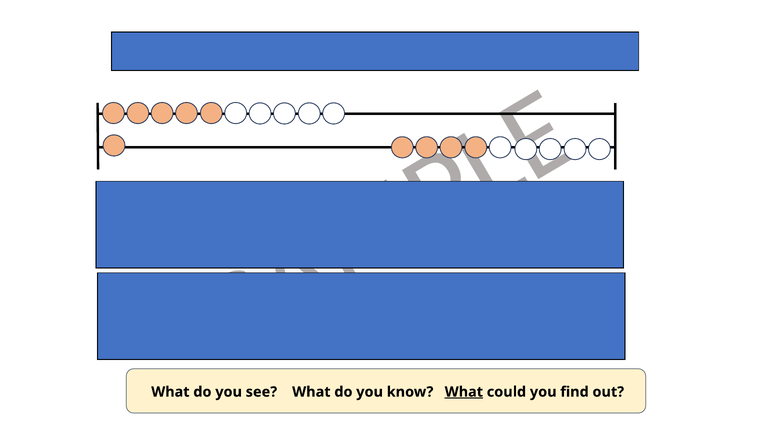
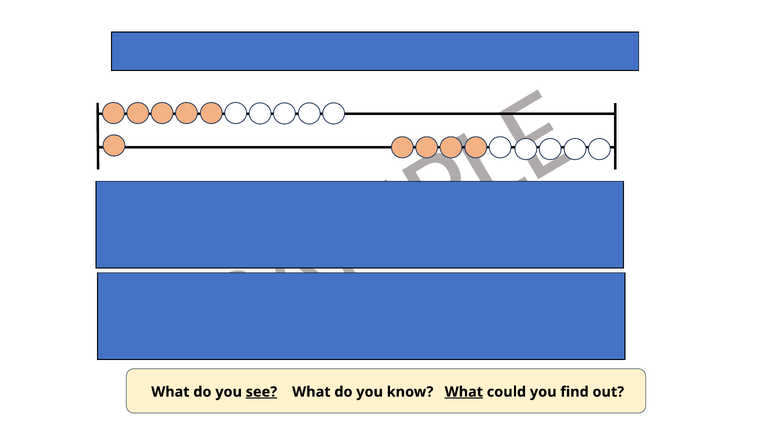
see underline: none -> present
